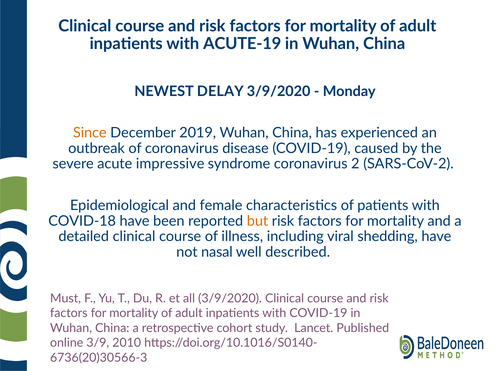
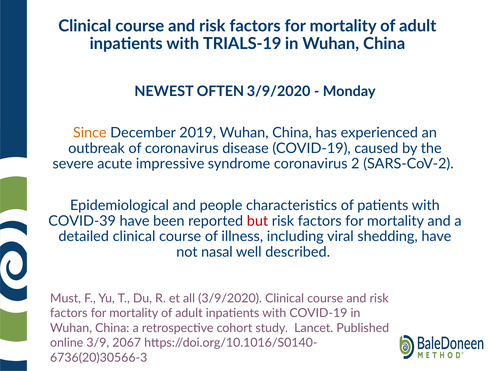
ACUTE-19: ACUTE-19 -> TRIALS-19
DELAY: DELAY -> OFTEN
female: female -> people
COVID-18: COVID-18 -> COVID-39
but colour: orange -> red
2010: 2010 -> 2067
